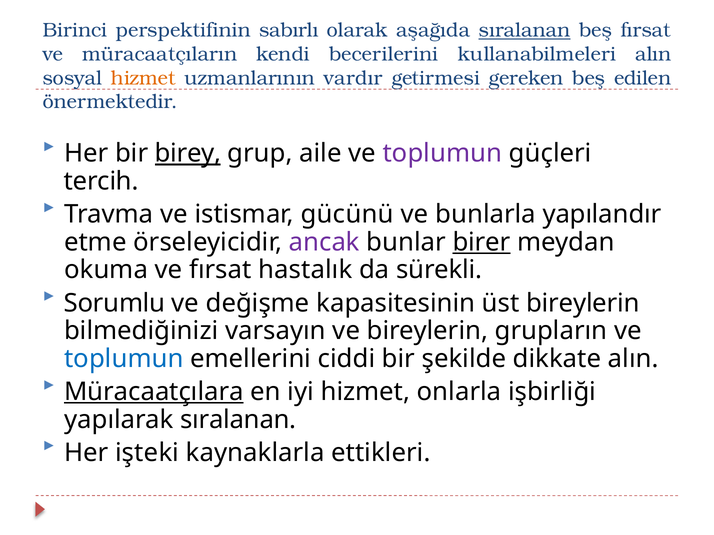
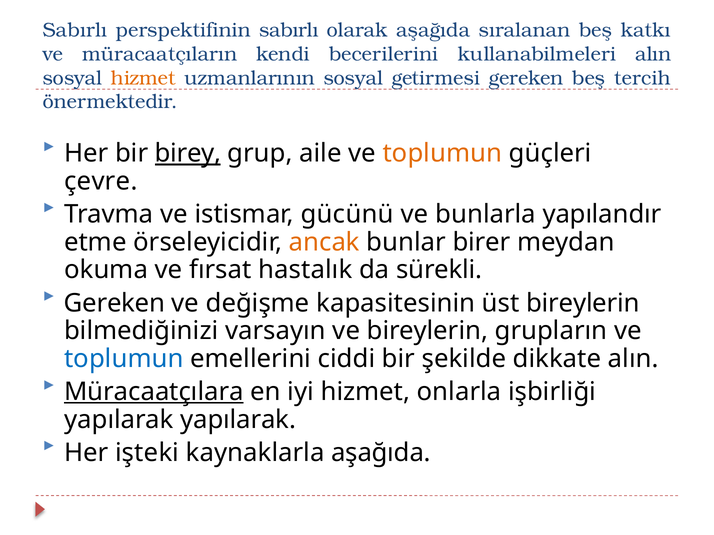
Birinci at (75, 30): Birinci -> Sabırlı
sıralanan at (525, 30) underline: present -> none
beş fırsat: fırsat -> katkı
uzmanlarının vardır: vardır -> sosyal
edilen: edilen -> tercih
toplumun at (442, 154) colour: purple -> orange
tercih: tercih -> çevre
ancak colour: purple -> orange
birer underline: present -> none
Sorumlu at (114, 303): Sorumlu -> Gereken
yapılarak sıralanan: sıralanan -> yapılarak
kaynaklarla ettikleri: ettikleri -> aşağıda
